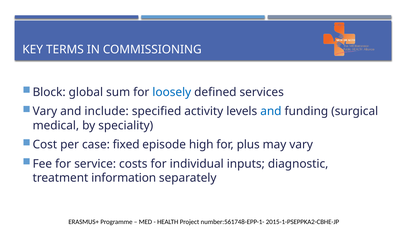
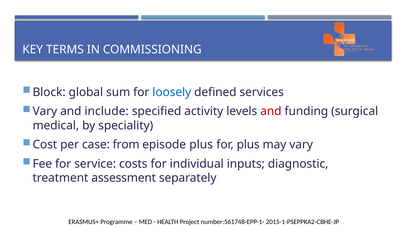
and at (271, 111) colour: blue -> red
fixed: fixed -> from
episode high: high -> plus
information: information -> assessment
